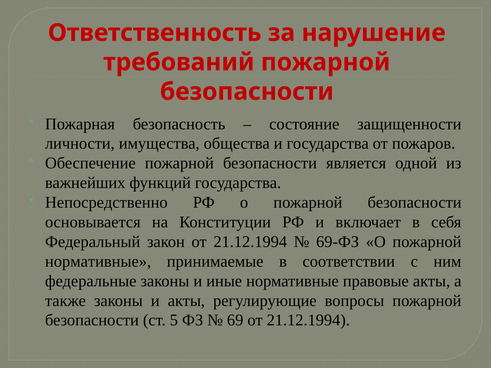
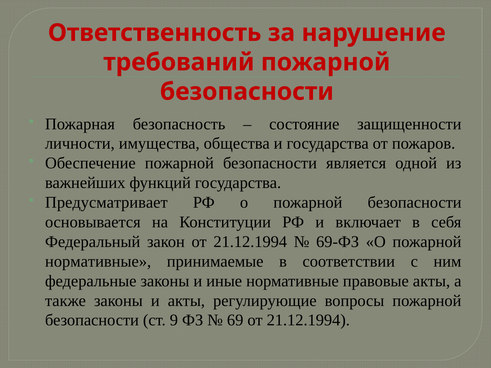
Непосредственно: Непосредственно -> Предусматривает
5: 5 -> 9
